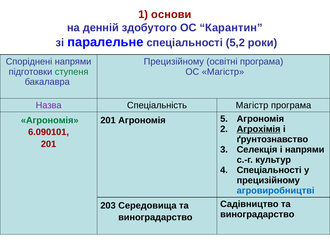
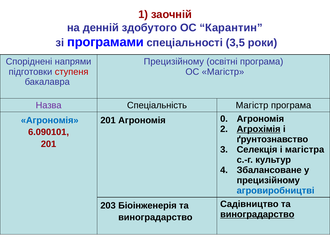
основи: основи -> заочній
паралельне: паралельне -> програмами
5,2: 5,2 -> 3,5
ступеня colour: green -> red
Агрономія at (50, 120) colour: green -> blue
5: 5 -> 0
і напрями: напрями -> магістра
Спеціальності at (269, 170): Спеціальності -> Збалансоване
Середовища: Середовища -> Біоінженерія
виноградарство at (257, 214) underline: none -> present
